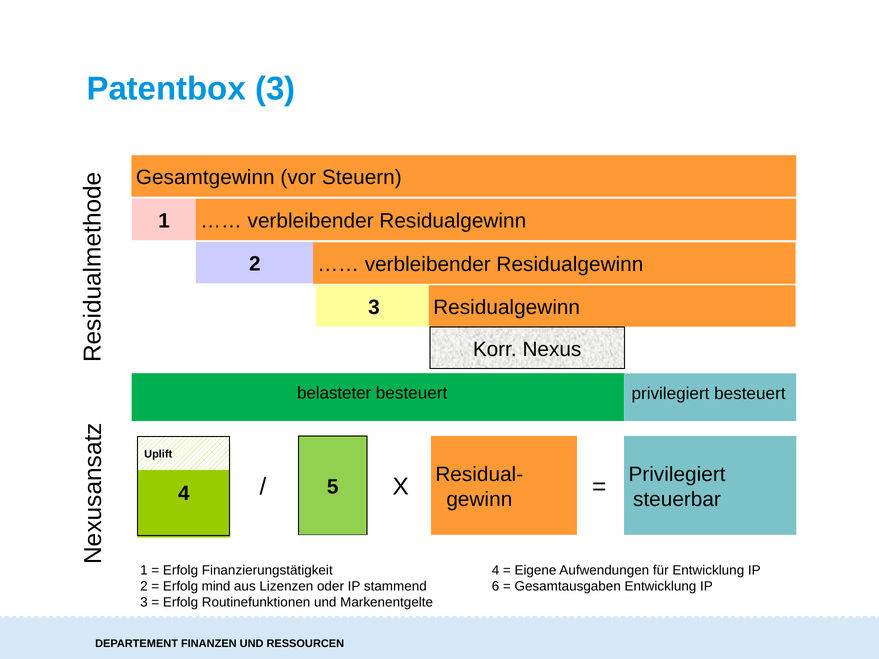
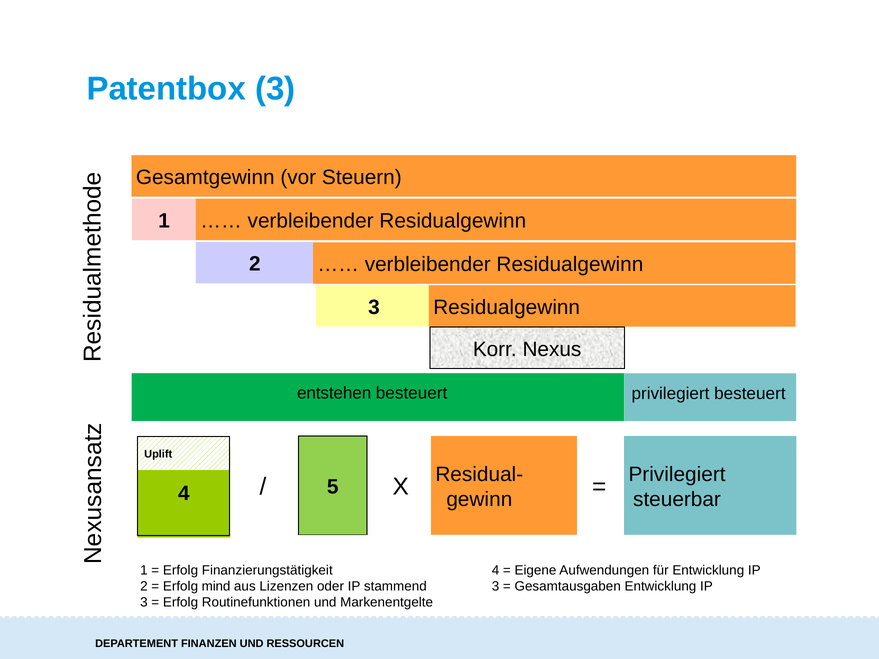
belasteter: belasteter -> entstehen
stammend 6: 6 -> 3
